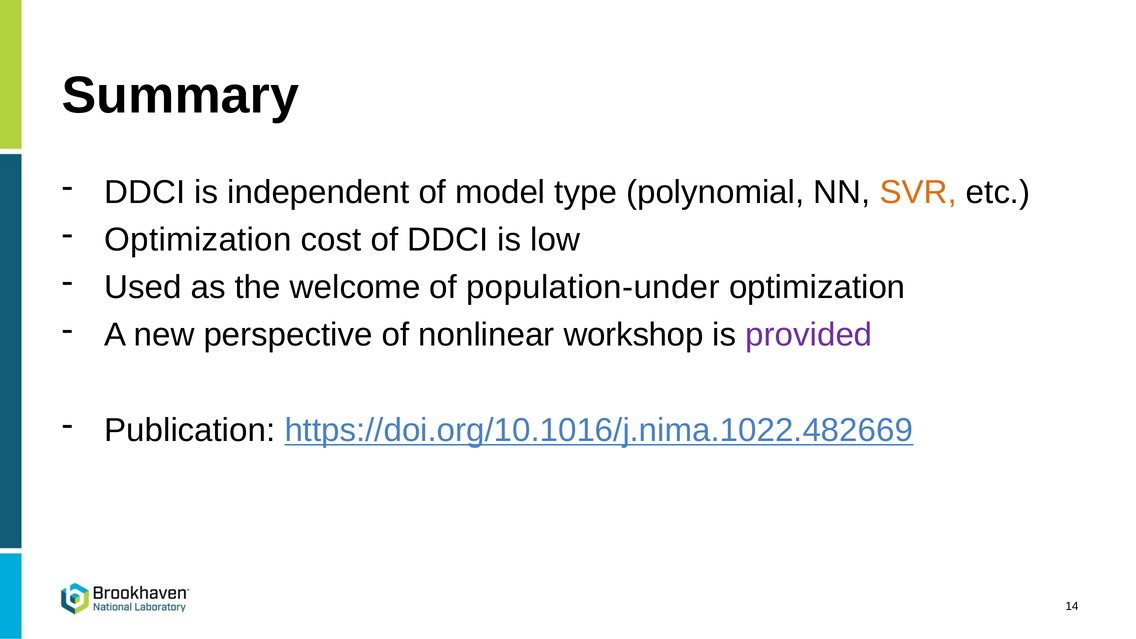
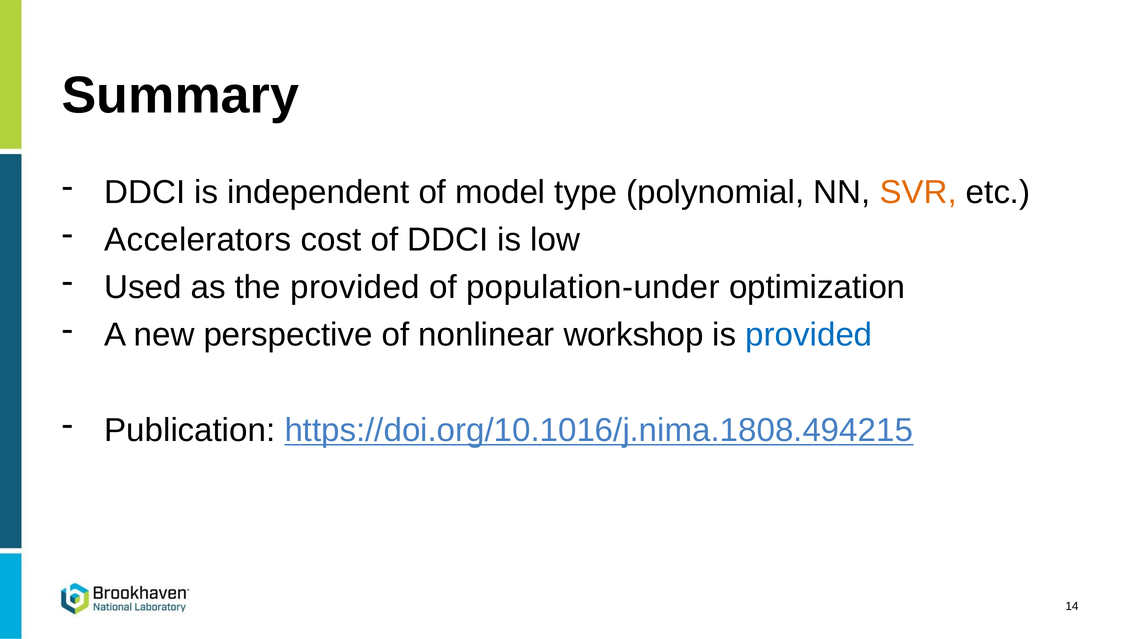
Optimization at (198, 240): Optimization -> Accelerators
the welcome: welcome -> provided
provided at (809, 335) colour: purple -> blue
https://doi.org/10.1016/j.nima.1022.482669: https://doi.org/10.1016/j.nima.1022.482669 -> https://doi.org/10.1016/j.nima.1808.494215
